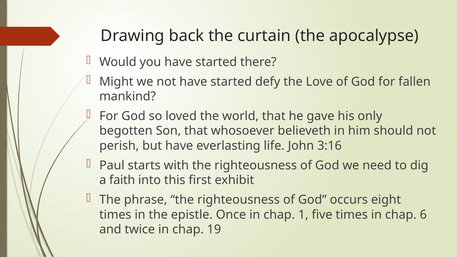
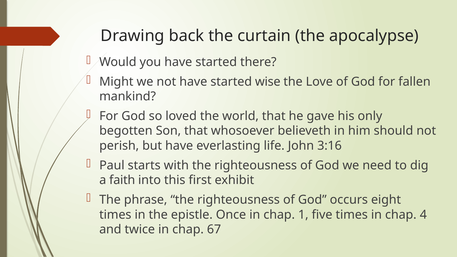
defy: defy -> wise
6: 6 -> 4
19: 19 -> 67
